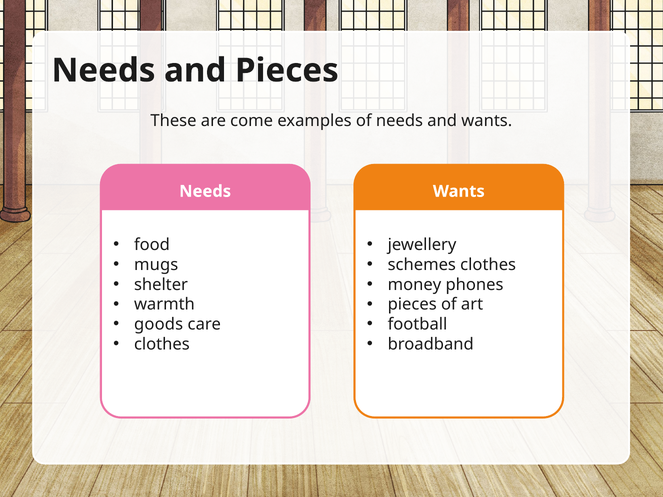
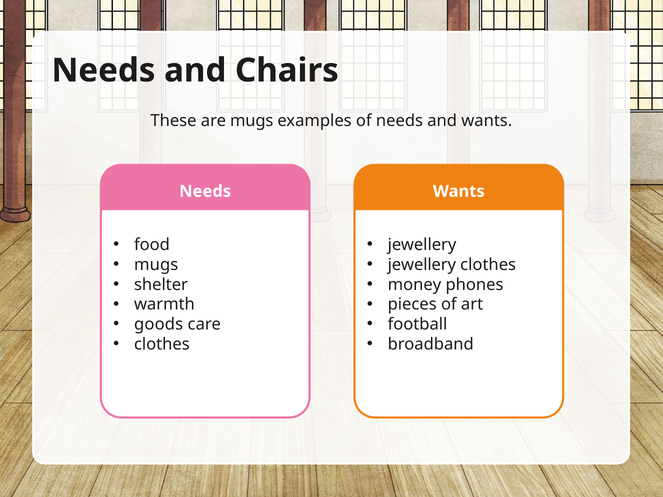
and Pieces: Pieces -> Chairs
are come: come -> mugs
schemes at (422, 265): schemes -> jewellery
